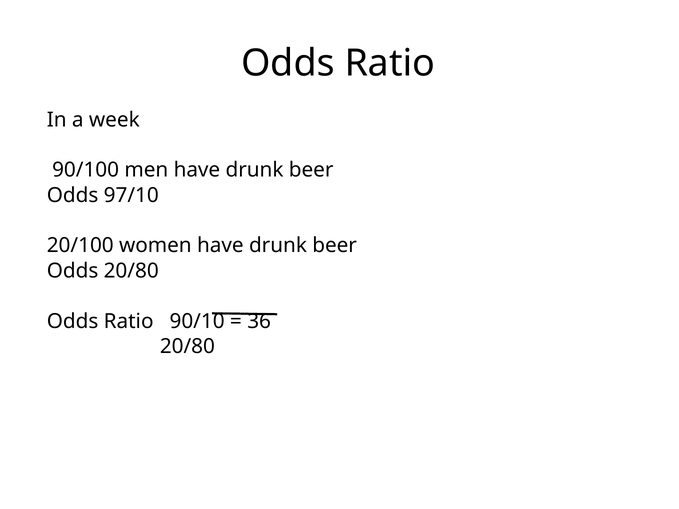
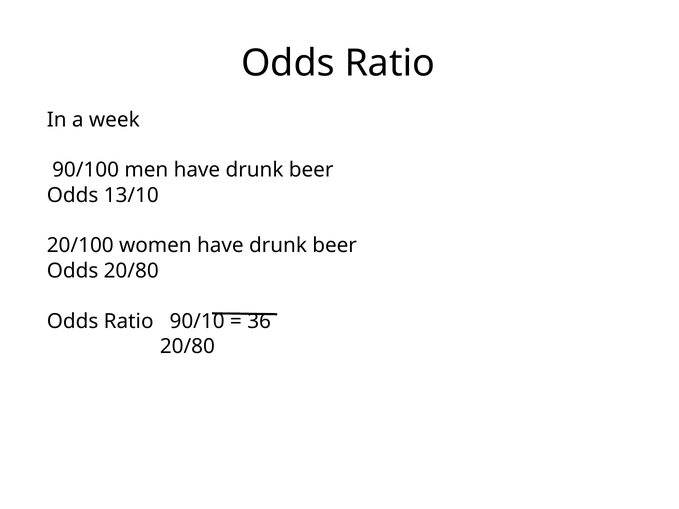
97/10: 97/10 -> 13/10
